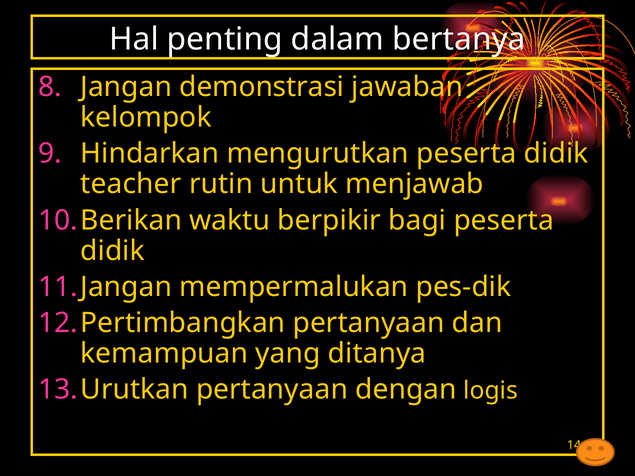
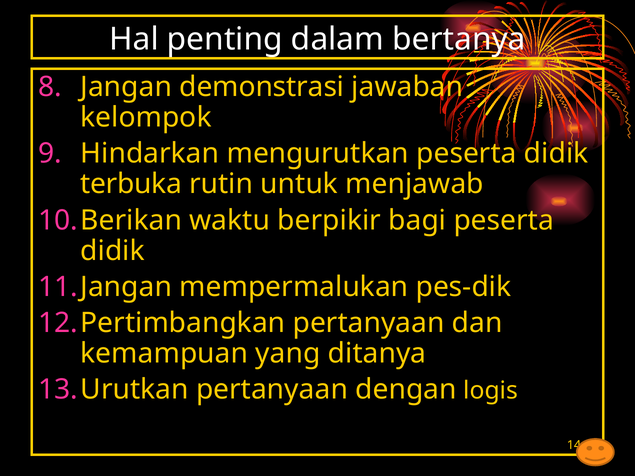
teacher: teacher -> terbuka
